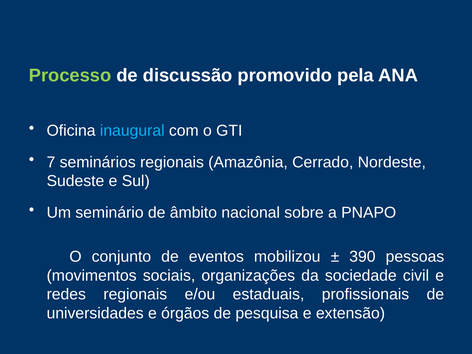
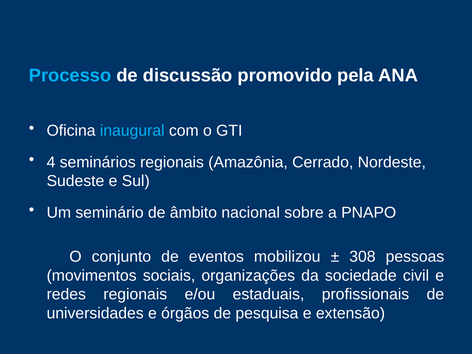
Processo colour: light green -> light blue
7: 7 -> 4
390: 390 -> 308
